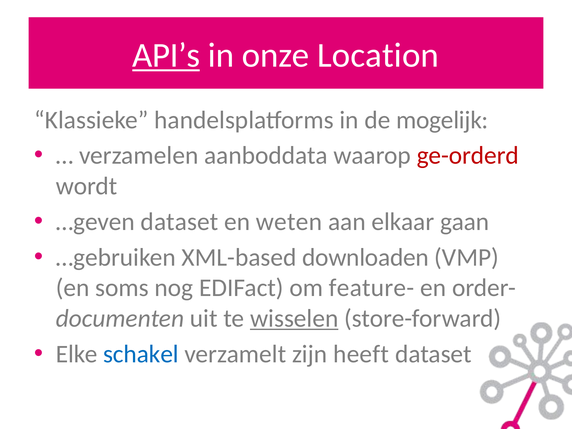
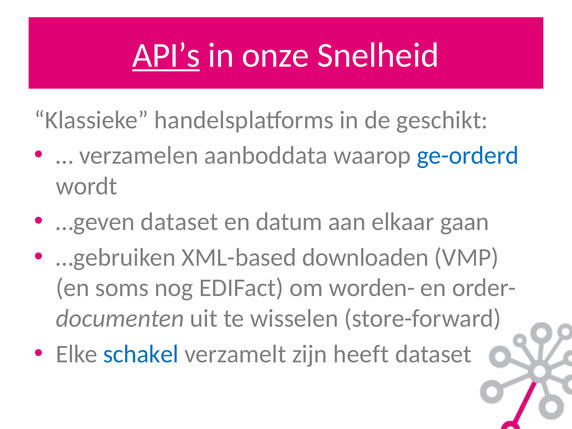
Location: Location -> Snelheid
mogelijk: mogelijk -> geschikt
ge-orderd colour: red -> blue
weten: weten -> datum
feature-: feature- -> worden-
wisselen underline: present -> none
